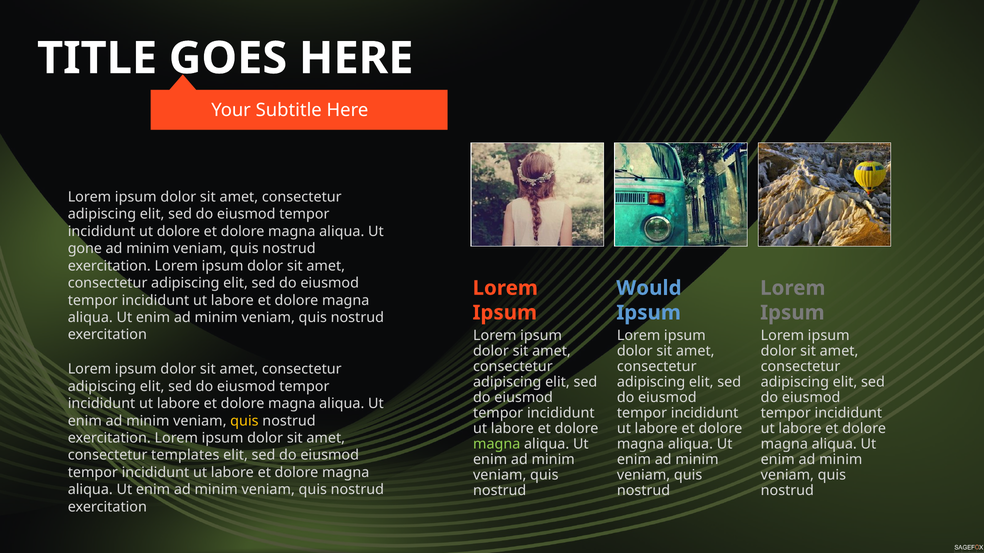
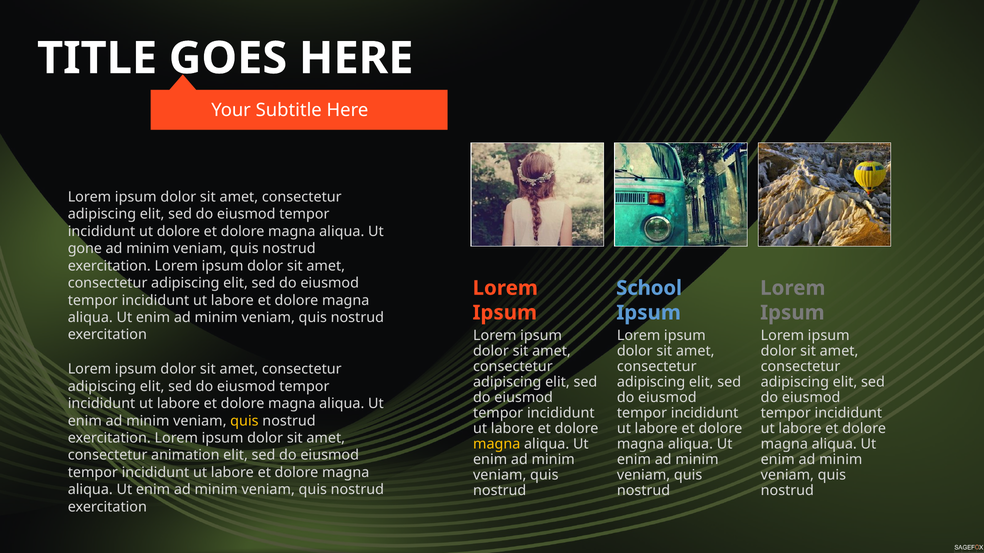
Would: Would -> School
magna at (497, 444) colour: light green -> yellow
templates: templates -> animation
